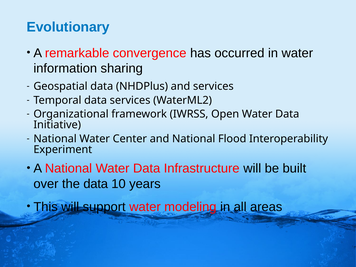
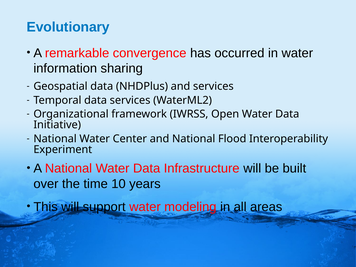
the data: data -> time
